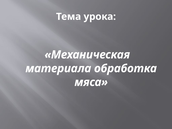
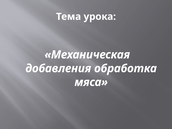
материала: материала -> добавления
